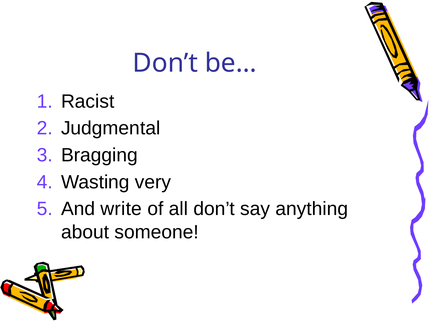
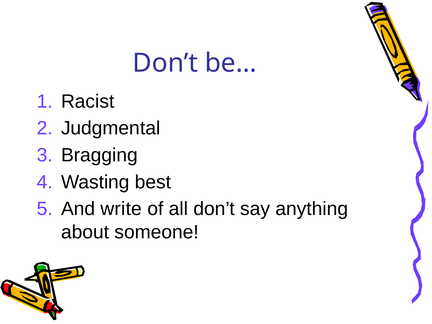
very: very -> best
